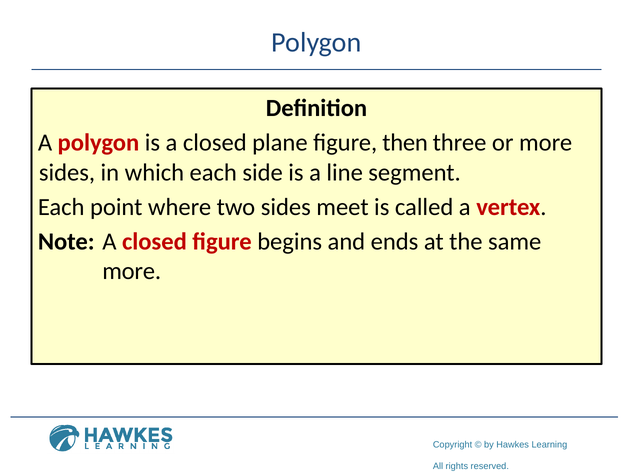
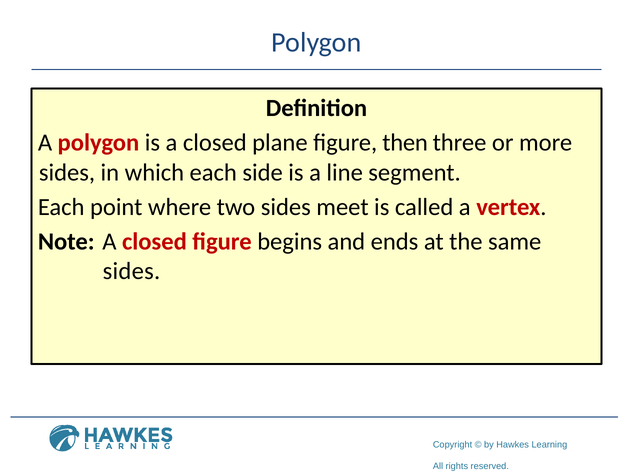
more at (132, 271): more -> sides
